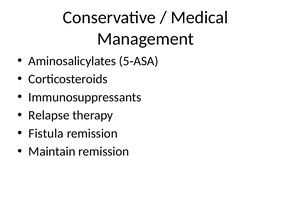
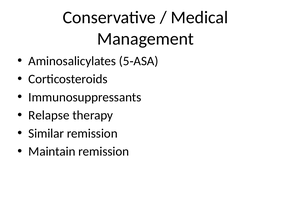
Fistula: Fistula -> Similar
